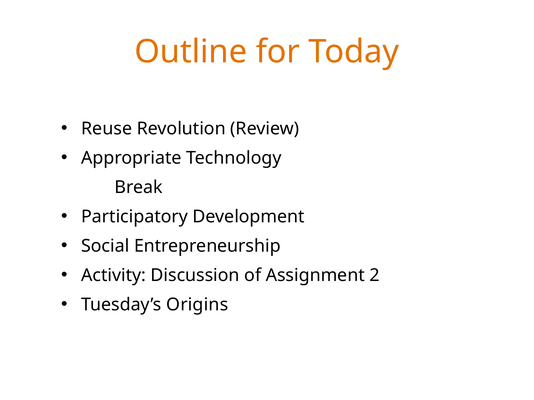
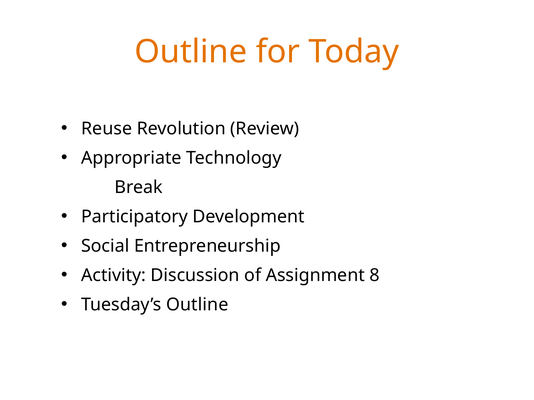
2: 2 -> 8
Tuesday’s Origins: Origins -> Outline
